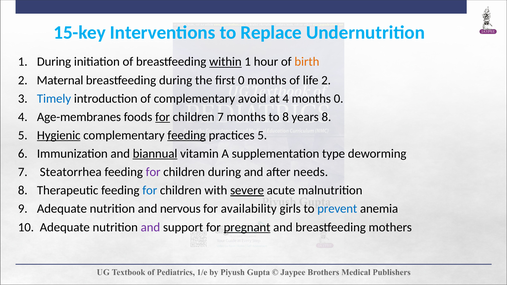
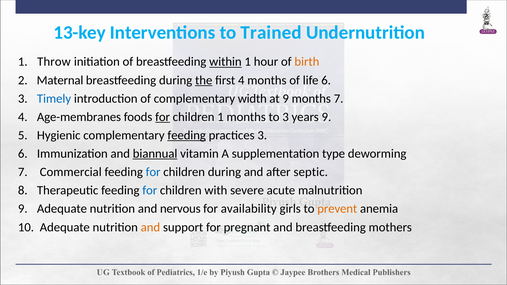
15-key: 15-key -> 13-key
Replace: Replace -> Trained
1 During: During -> Throw
the underline: none -> present
first 0: 0 -> 4
life 2: 2 -> 6
avoid: avoid -> width
at 4: 4 -> 9
months 0: 0 -> 7
children 7: 7 -> 1
to 8: 8 -> 3
years 8: 8 -> 9
Hygienic underline: present -> none
practices 5: 5 -> 3
Steatorrhea: Steatorrhea -> Commercial
for at (153, 172) colour: purple -> blue
needs: needs -> septic
severe underline: present -> none
prevent colour: blue -> orange
and at (150, 227) colour: purple -> orange
pregnant underline: present -> none
